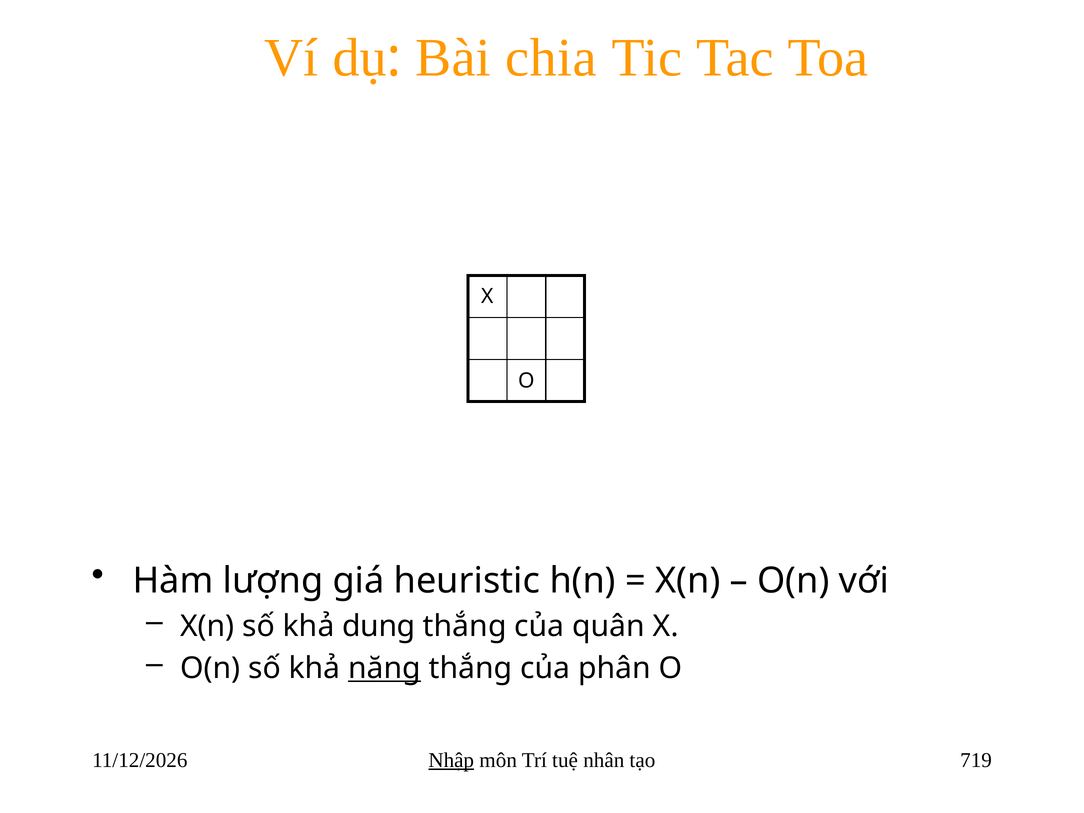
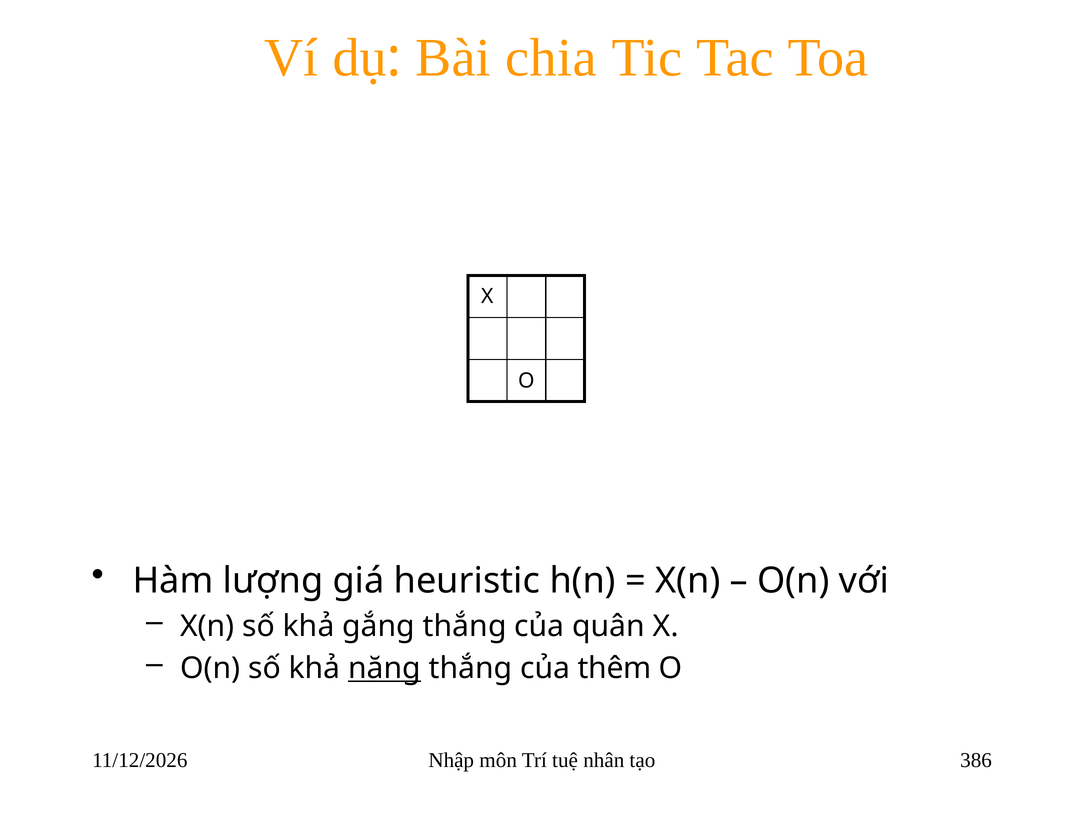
dung: dung -> gắng
phân: phân -> thêm
Nhập underline: present -> none
719: 719 -> 386
